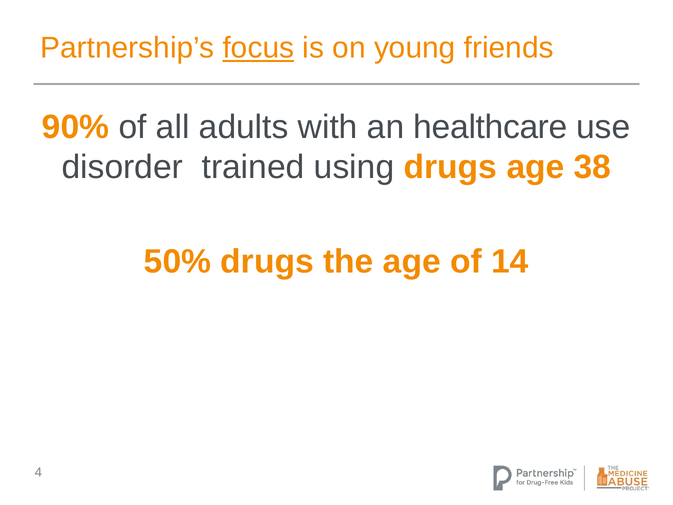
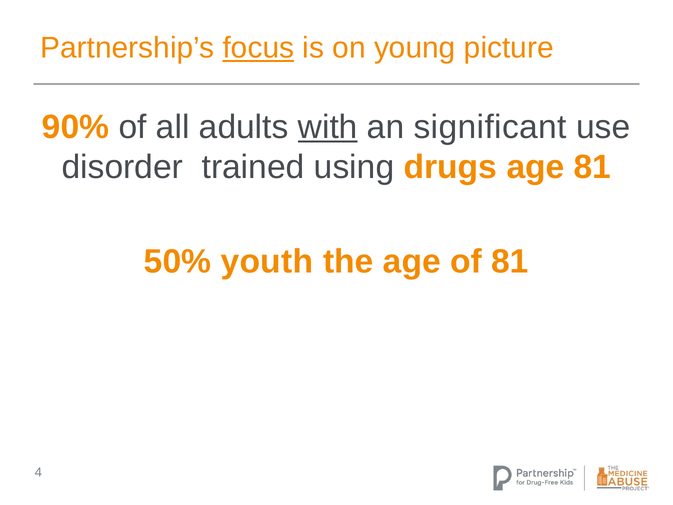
friends: friends -> picture
with underline: none -> present
healthcare: healthcare -> significant
age 38: 38 -> 81
50% drugs: drugs -> youth
of 14: 14 -> 81
